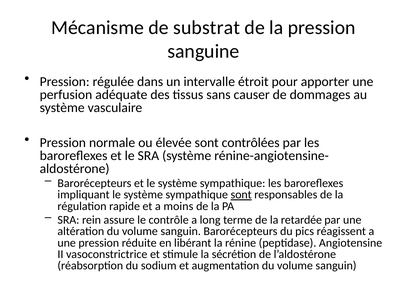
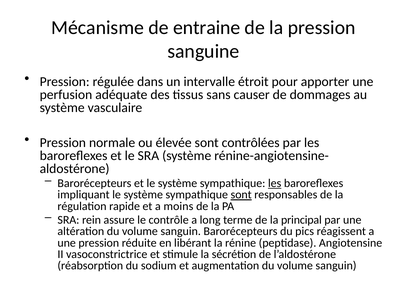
substrat: substrat -> entraine
les at (275, 183) underline: none -> present
retardée: retardée -> principal
